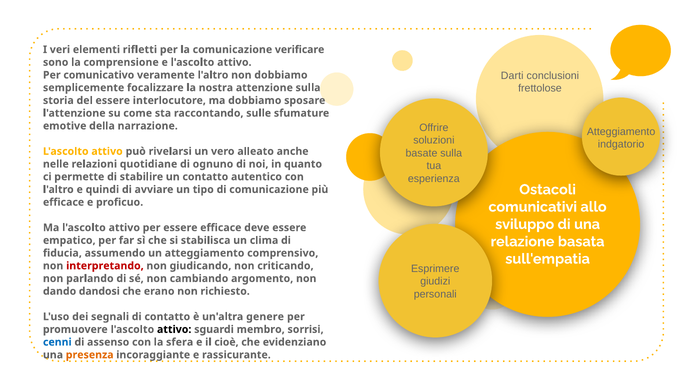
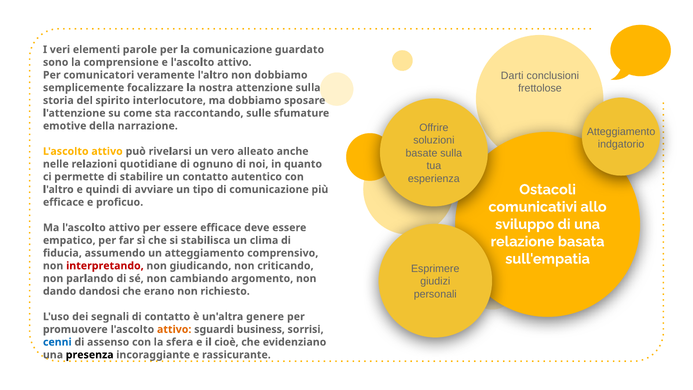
rifletti: rifletti -> parole
verificare: verificare -> guardato
comunicativo: comunicativo -> comunicatori
del essere: essere -> spirito
attivo at (174, 329) colour: black -> orange
membro: membro -> business
presenza colour: orange -> black
